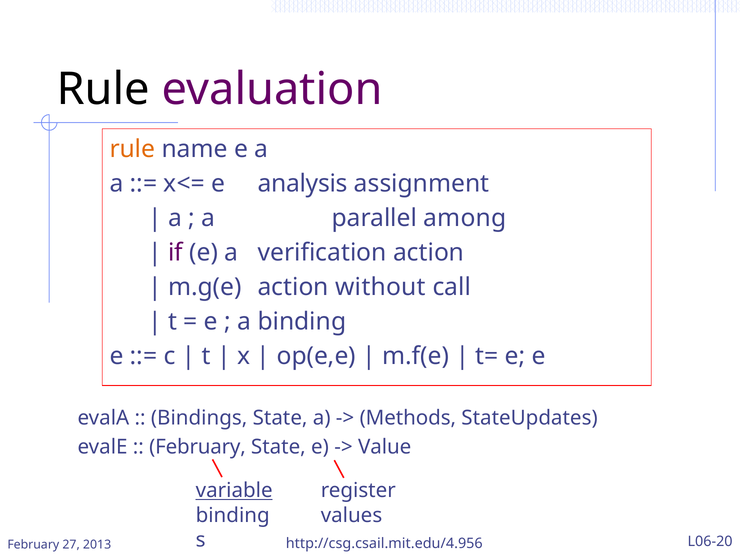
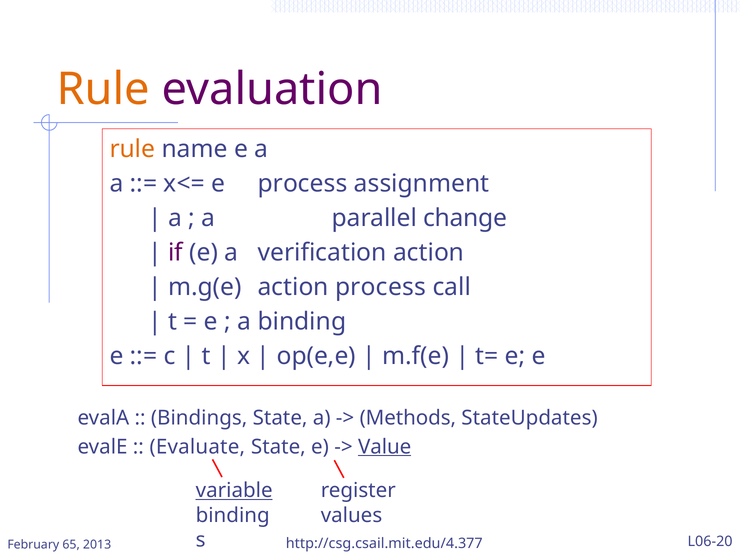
Rule at (103, 89) colour: black -> orange
e analysis: analysis -> process
among: among -> change
action without: without -> process
February at (198, 447): February -> Evaluate
Value underline: none -> present
27: 27 -> 65
http://csg.csail.mit.edu/4.956: http://csg.csail.mit.edu/4.956 -> http://csg.csail.mit.edu/4.377
